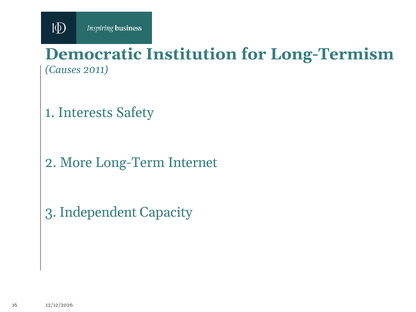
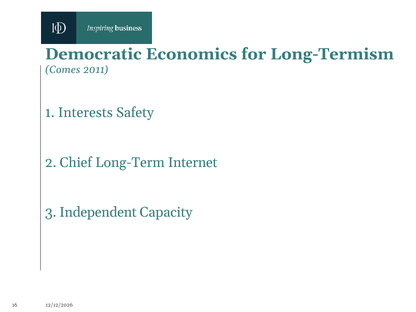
Institution: Institution -> Economics
Causes: Causes -> Comes
More: More -> Chief
